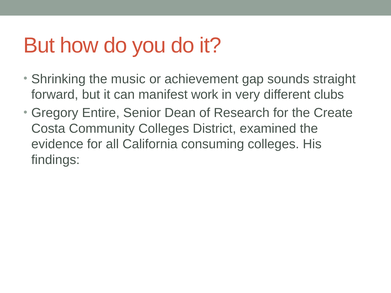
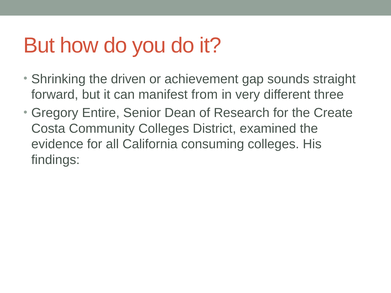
music: music -> driven
work: work -> from
clubs: clubs -> three
